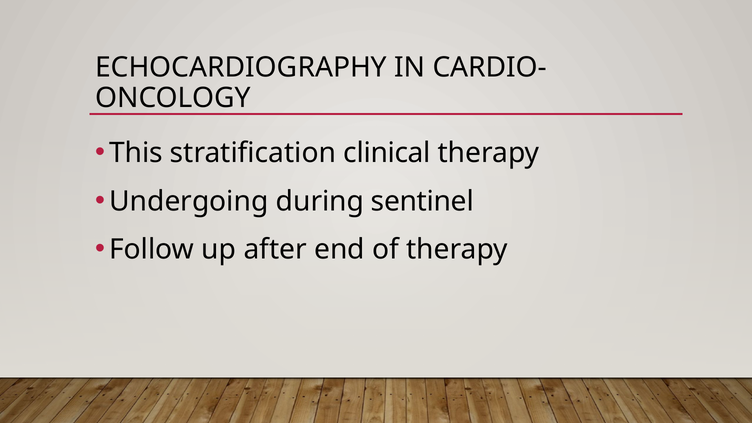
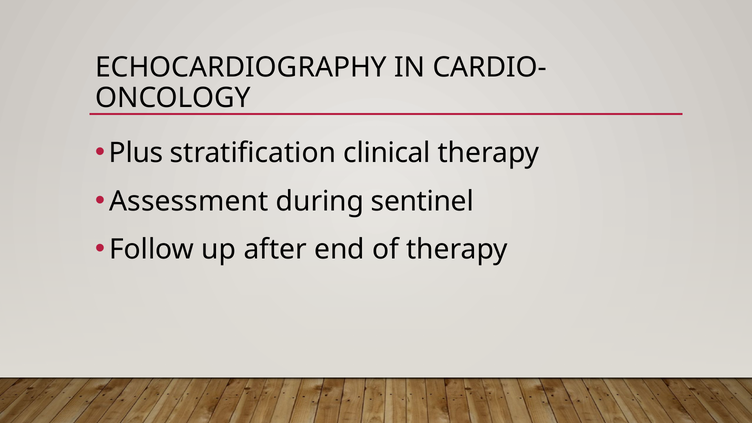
This: This -> Plus
Undergoing: Undergoing -> Assessment
